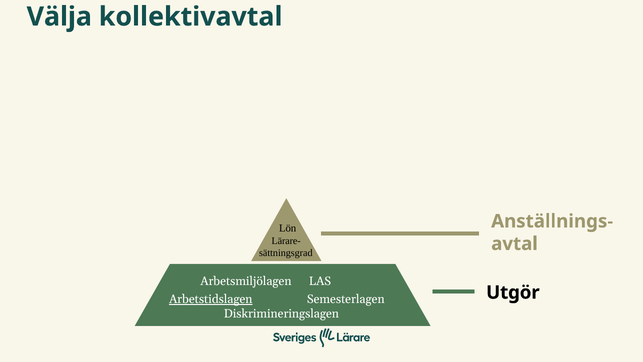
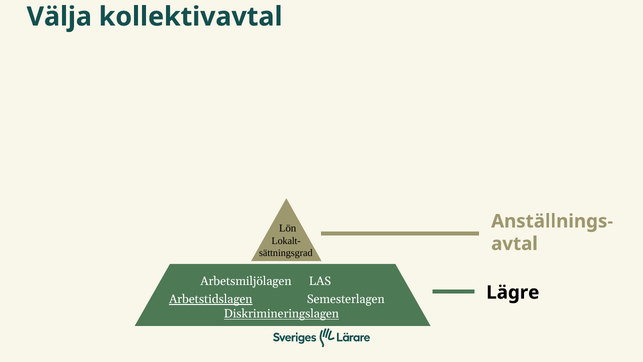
Lärare-: Lärare- -> Lokalt-
Utgör: Utgör -> Lägre
Diskrimineringslagen underline: none -> present
